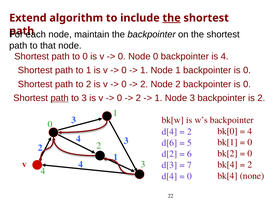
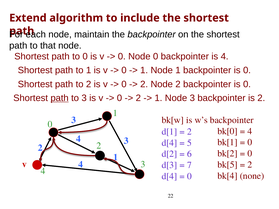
the at (172, 18) underline: present -> none
d[4 at (169, 132): d[4 -> d[1
d[6 at (169, 143): d[6 -> d[4
bk[4 at (227, 165): bk[4 -> bk[5
